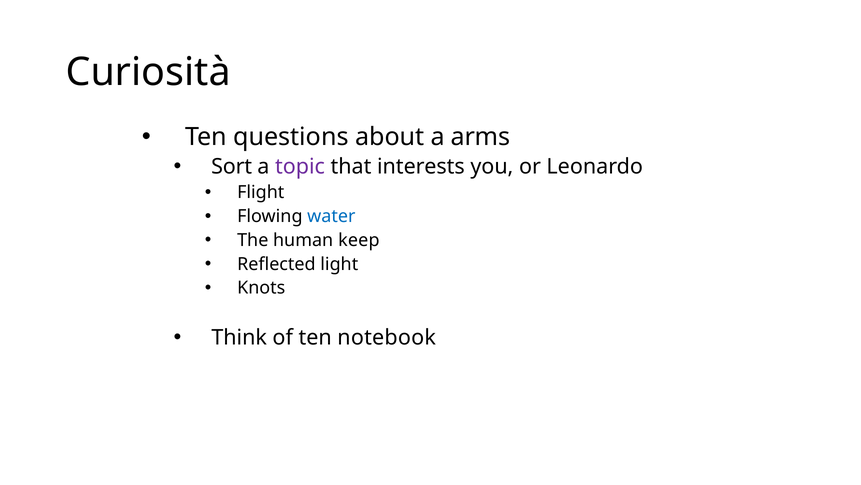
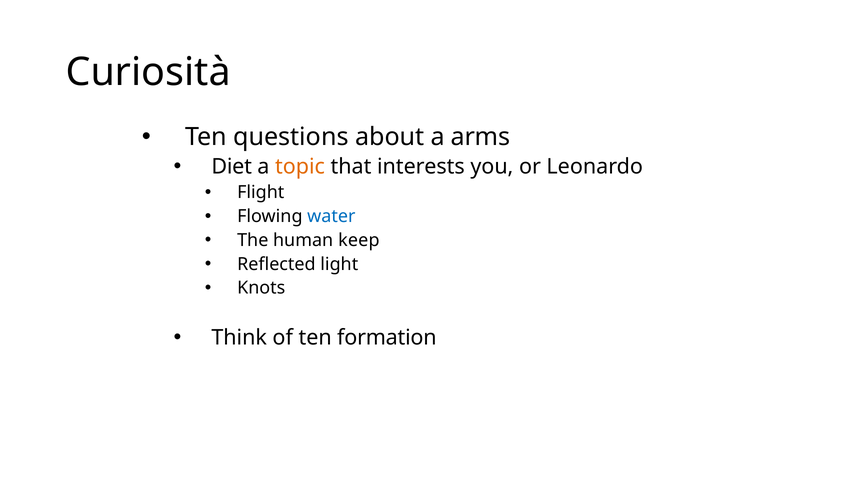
Sort: Sort -> Diet
topic colour: purple -> orange
notebook: notebook -> formation
